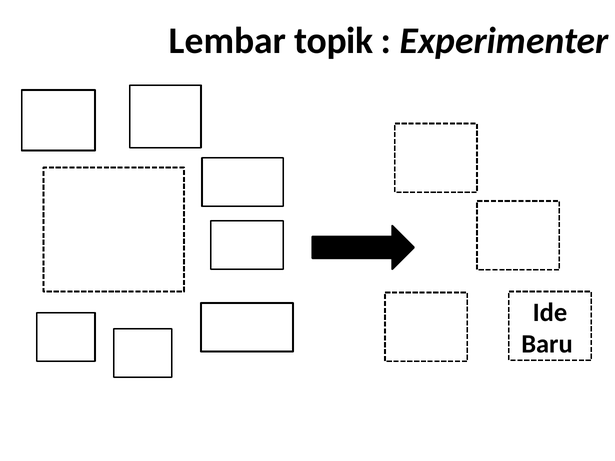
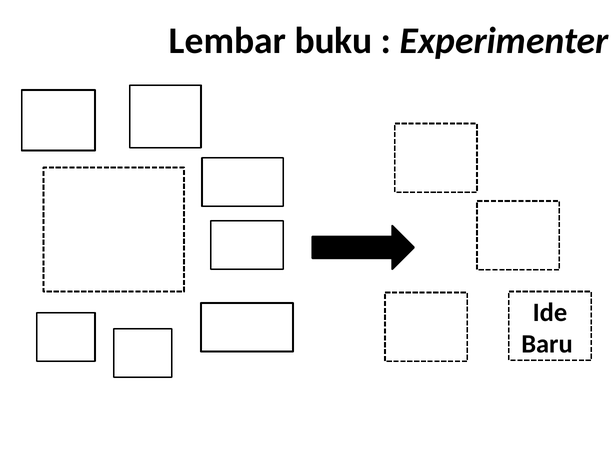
topik: topik -> buku
